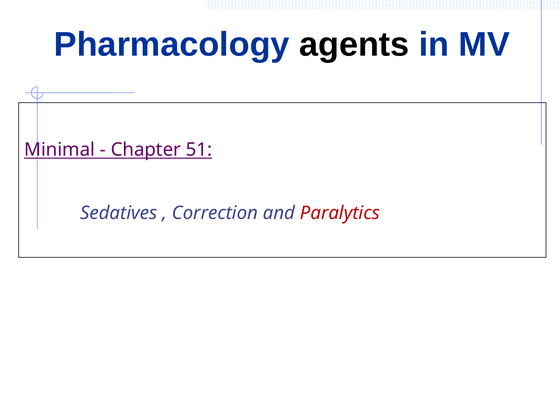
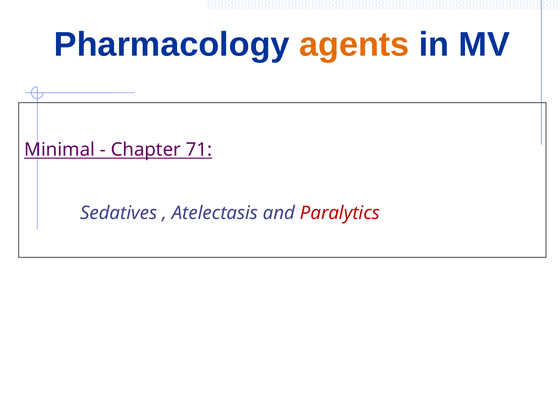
agents colour: black -> orange
51: 51 -> 71
Correction: Correction -> Atelectasis
